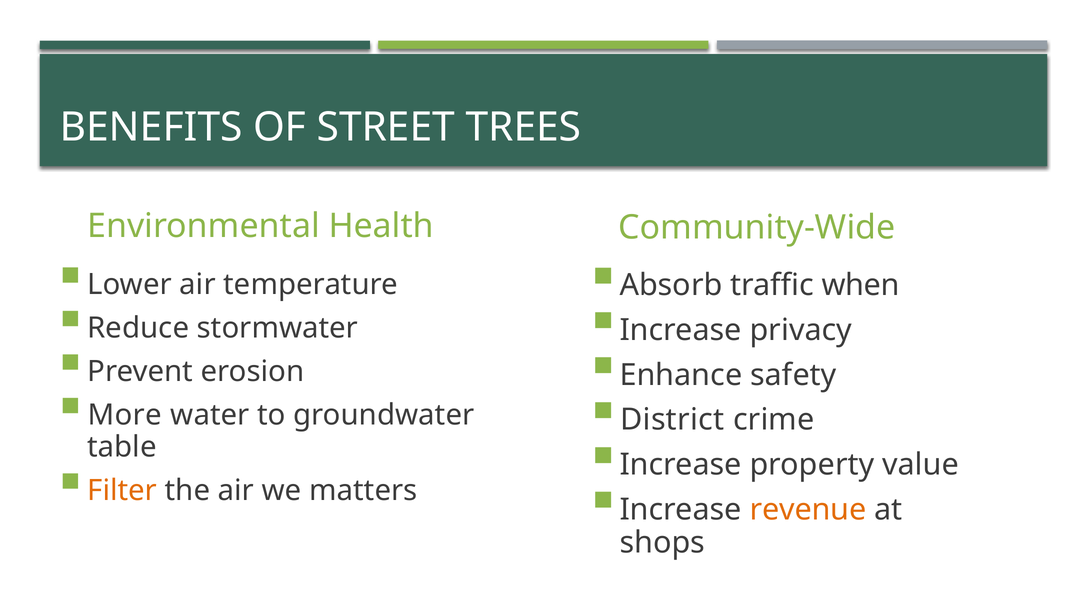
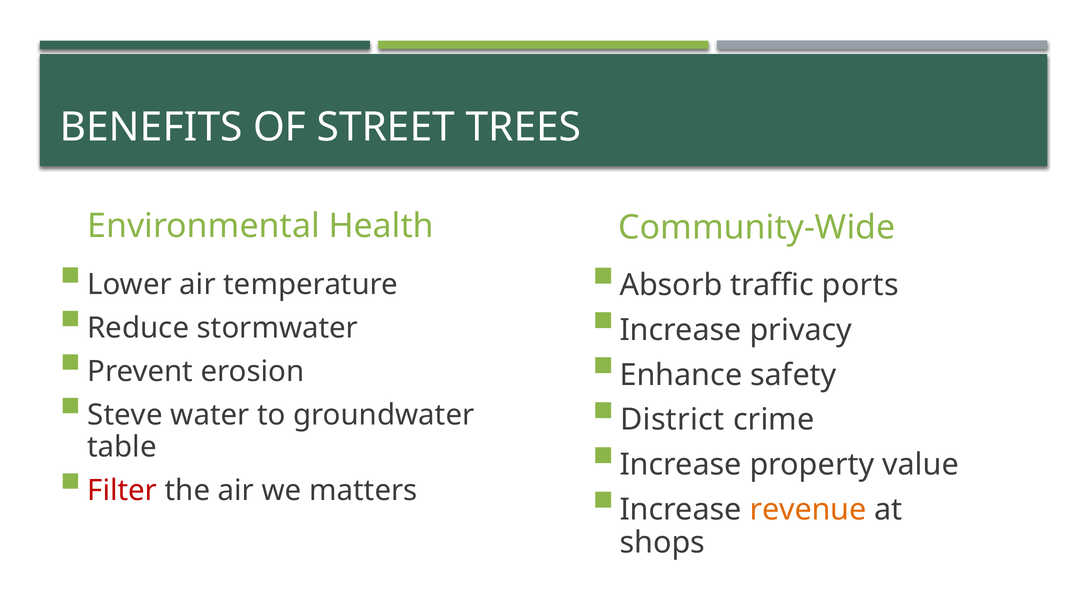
when: when -> ports
More: More -> Steve
Filter colour: orange -> red
